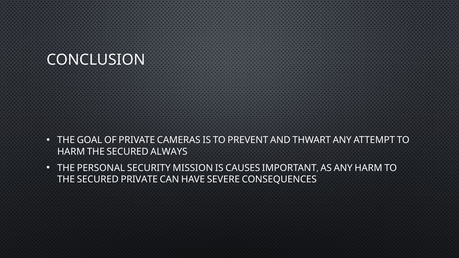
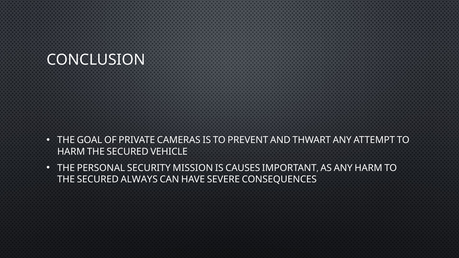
ALWAYS: ALWAYS -> VEHICLE
SECURED PRIVATE: PRIVATE -> ALWAYS
